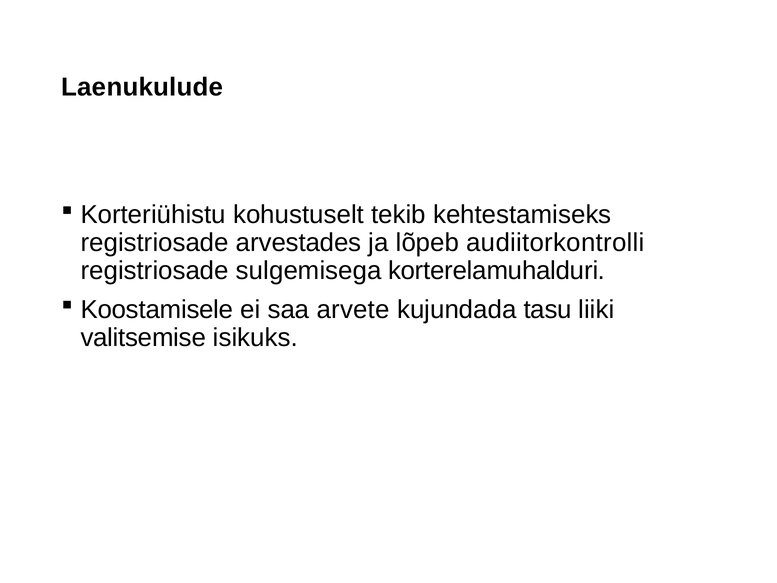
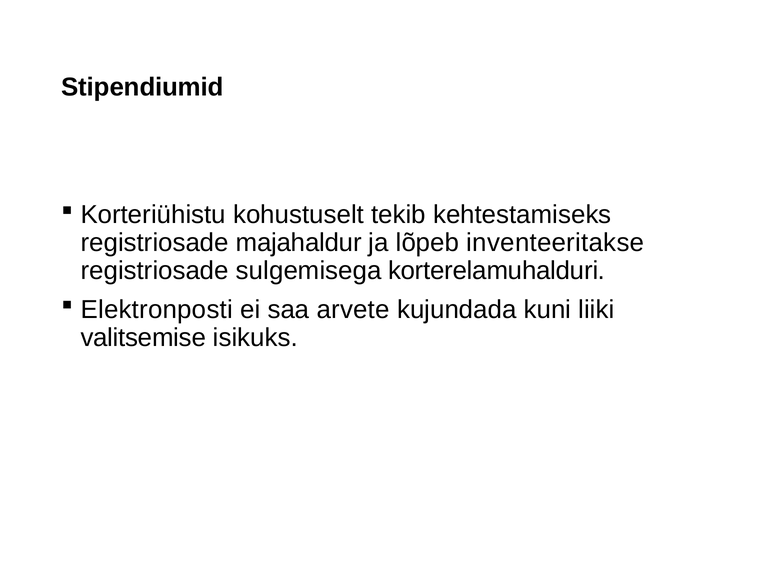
Laenukulude: Laenukulude -> Stipendiumid
arvestades: arvestades -> majahaldur
audiitorkontrolli: audiitorkontrolli -> inventeeritakse
Koostamisele: Koostamisele -> Elektronposti
tasu: tasu -> kuni
